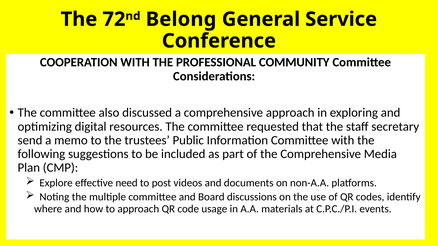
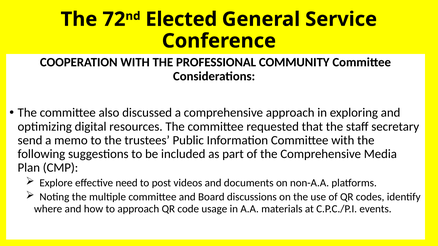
Belong: Belong -> Elected
